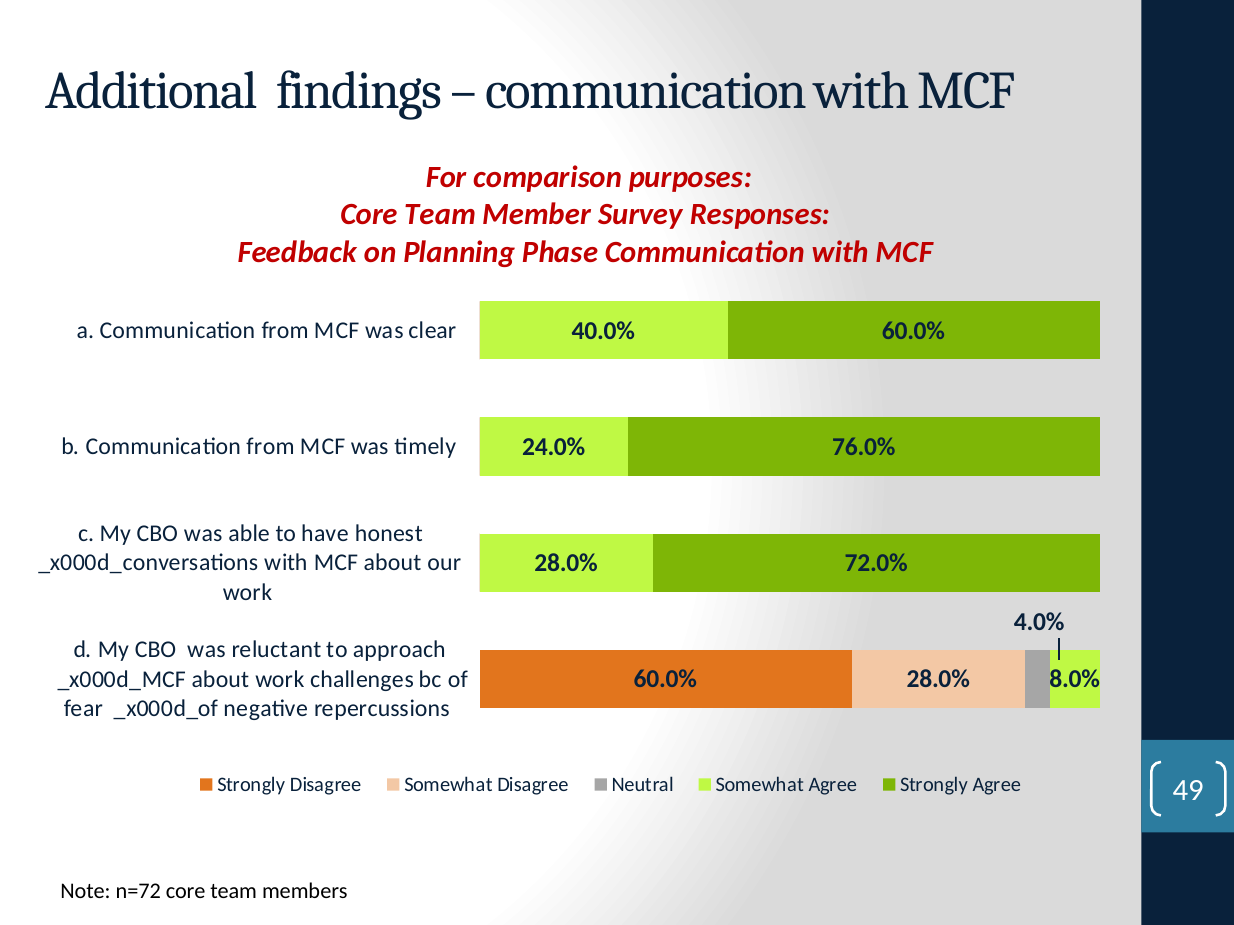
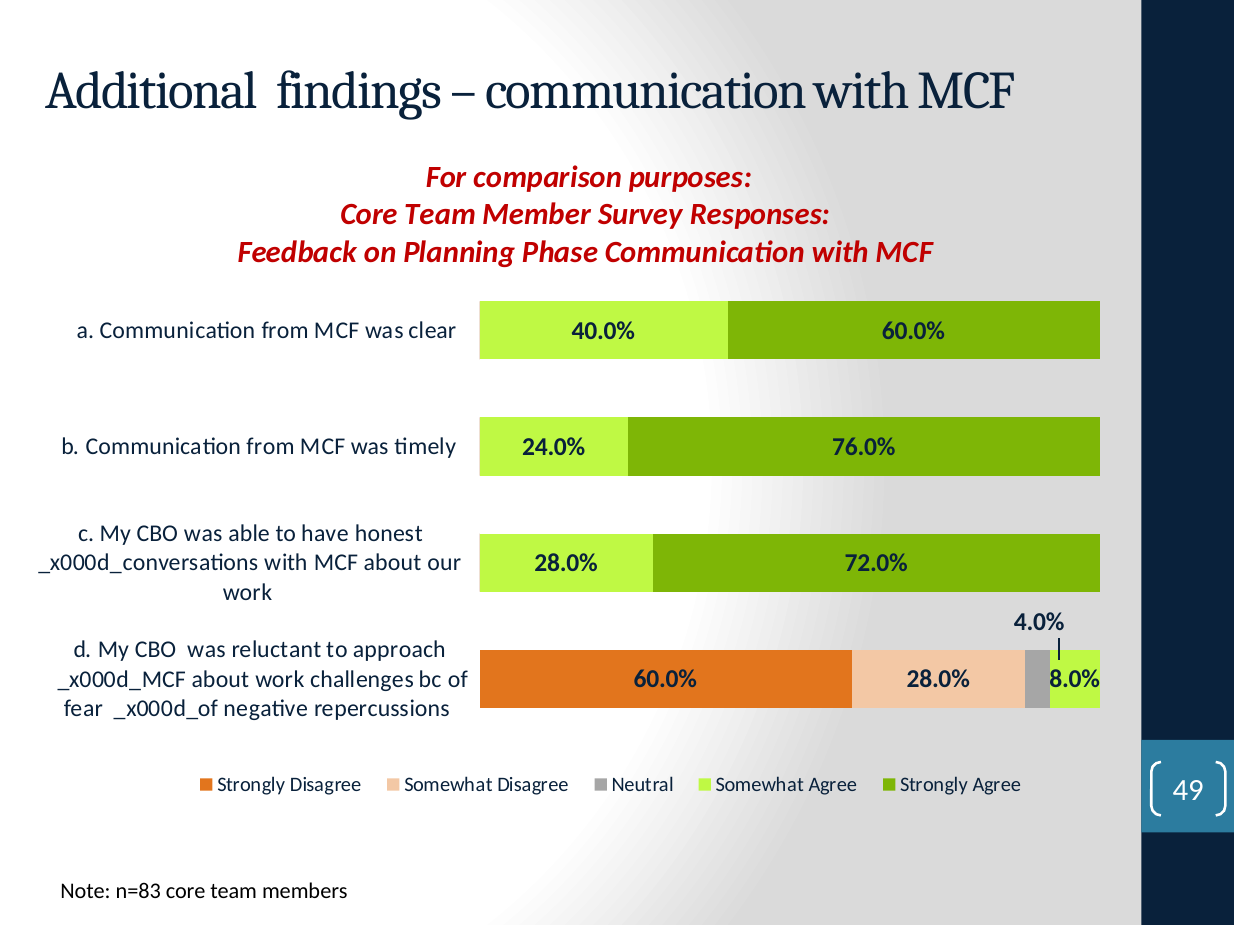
n=72: n=72 -> n=83
